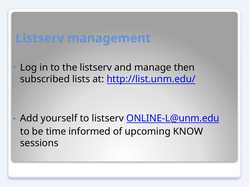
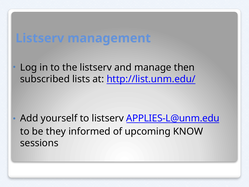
ONLINE-L@unm.edu: ONLINE-L@unm.edu -> APPLIES-L@unm.edu
time: time -> they
